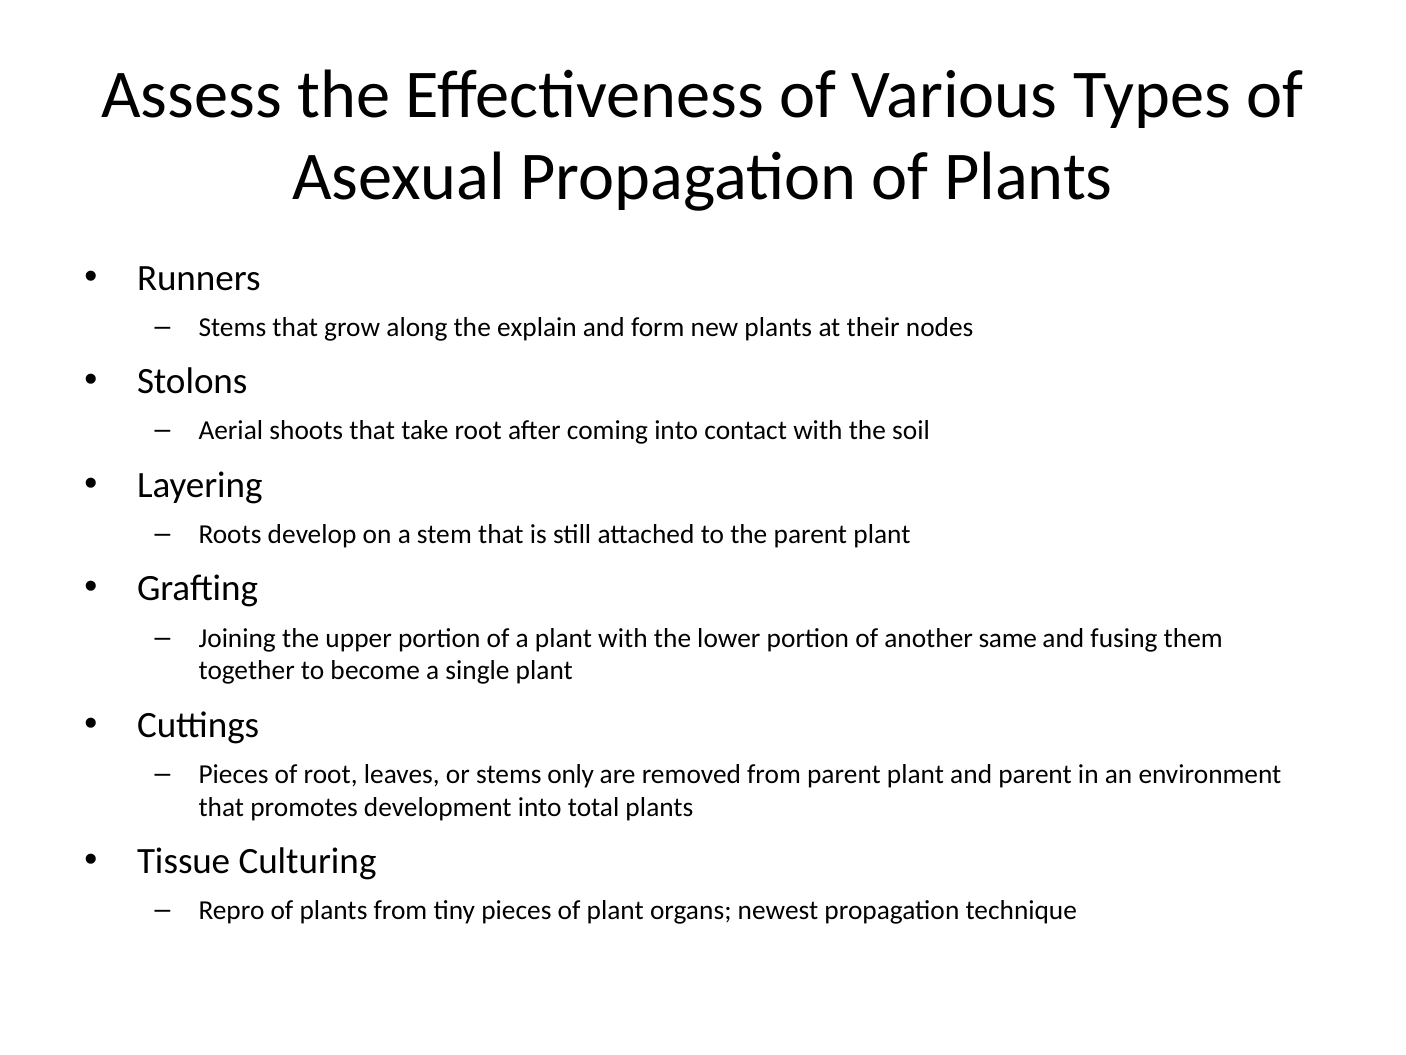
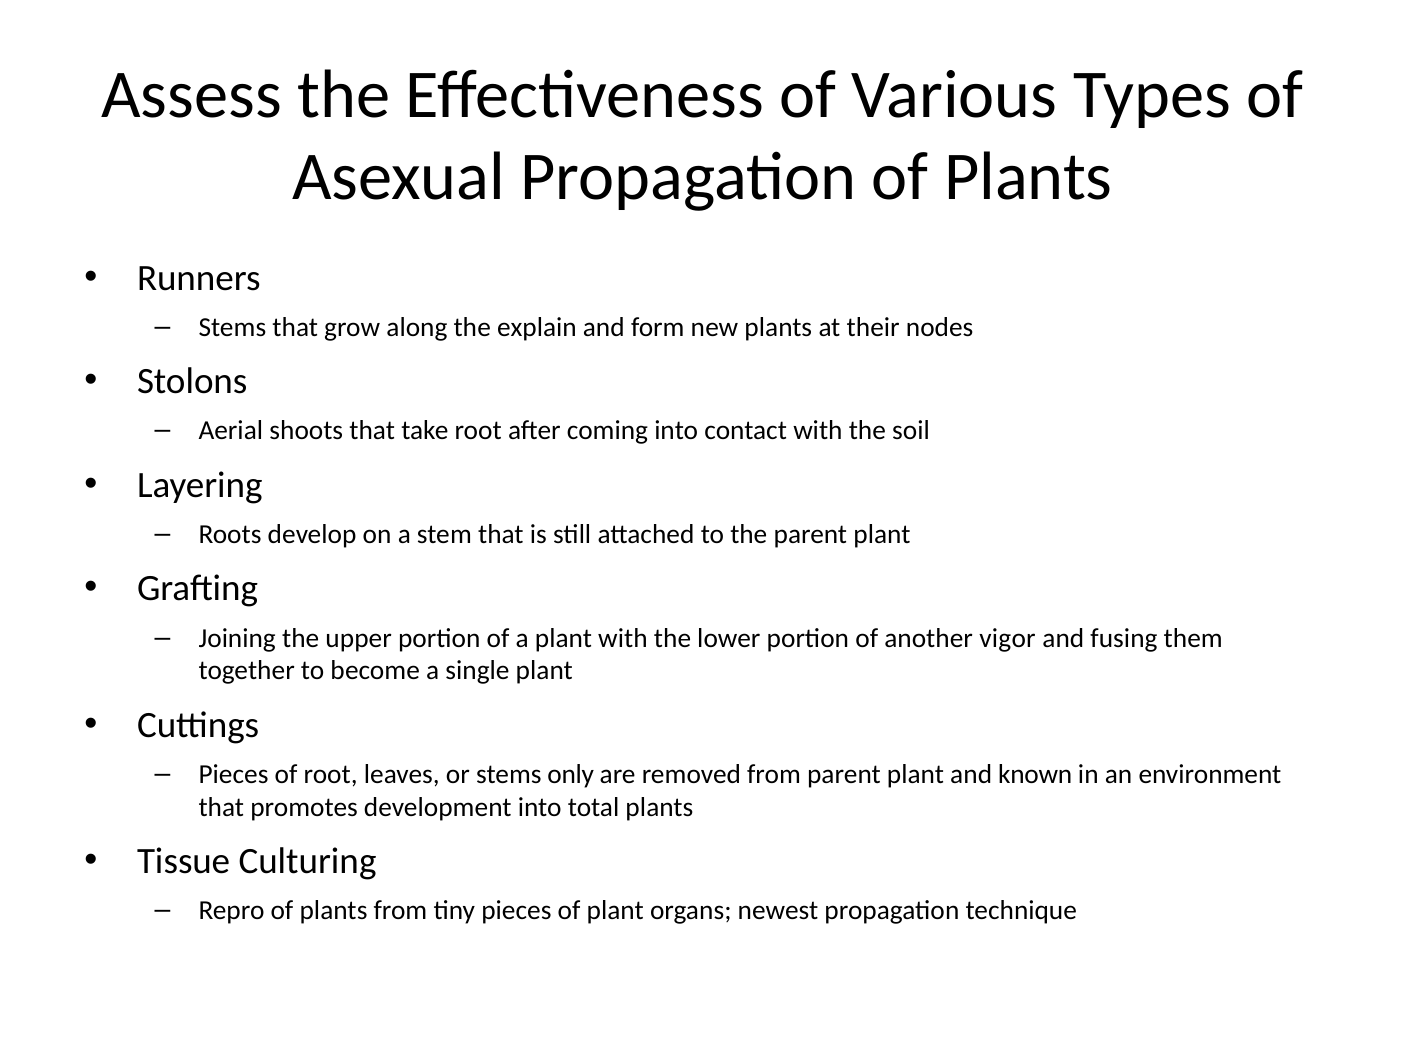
same: same -> vigor
and parent: parent -> known
